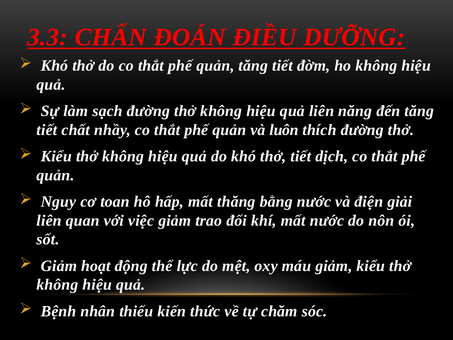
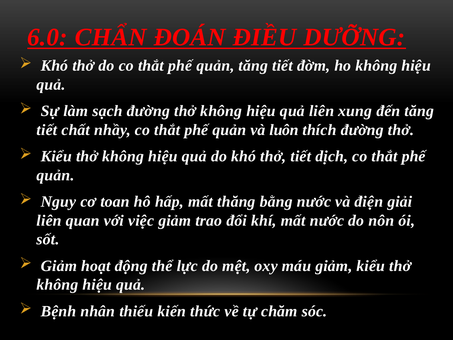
3.3: 3.3 -> 6.0
năng: năng -> xung
